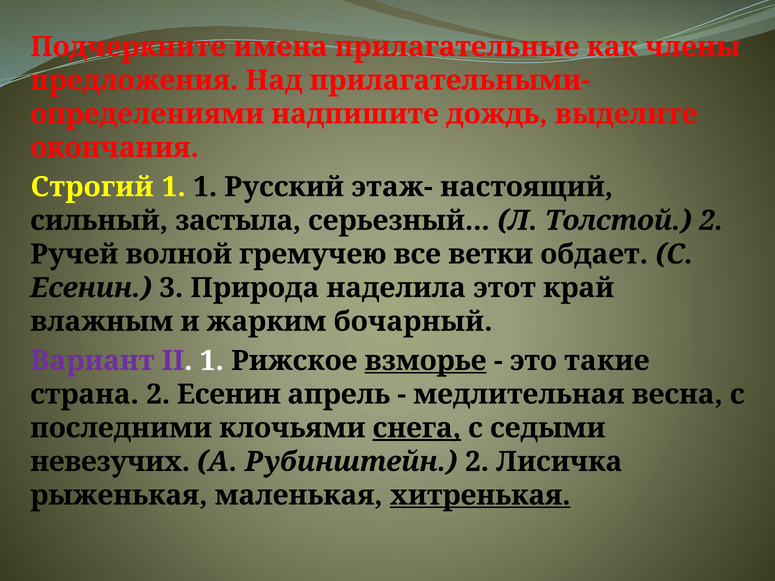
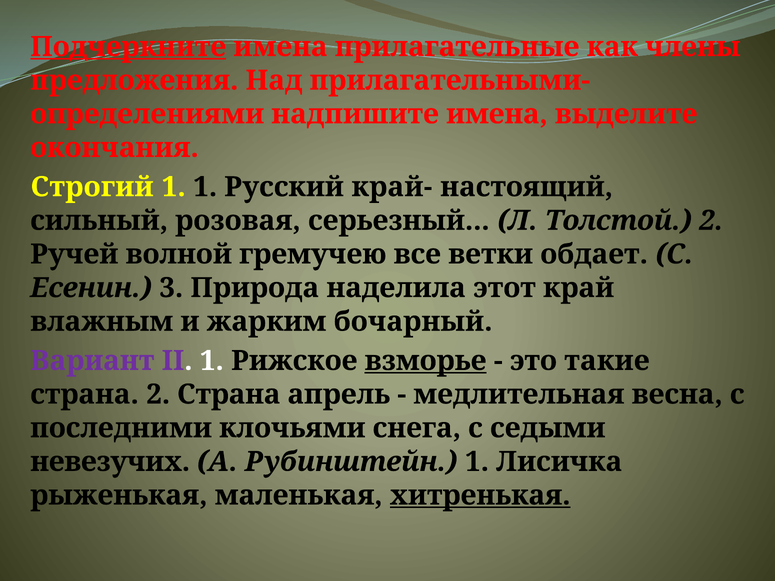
Подчеркните underline: none -> present
надпишите дождь: дождь -> имена
этаж-: этаж- -> край-
застыла: застыла -> розовая
2 Есенин: Есенин -> Страна
снега underline: present -> none
Рубинштейн 2: 2 -> 1
